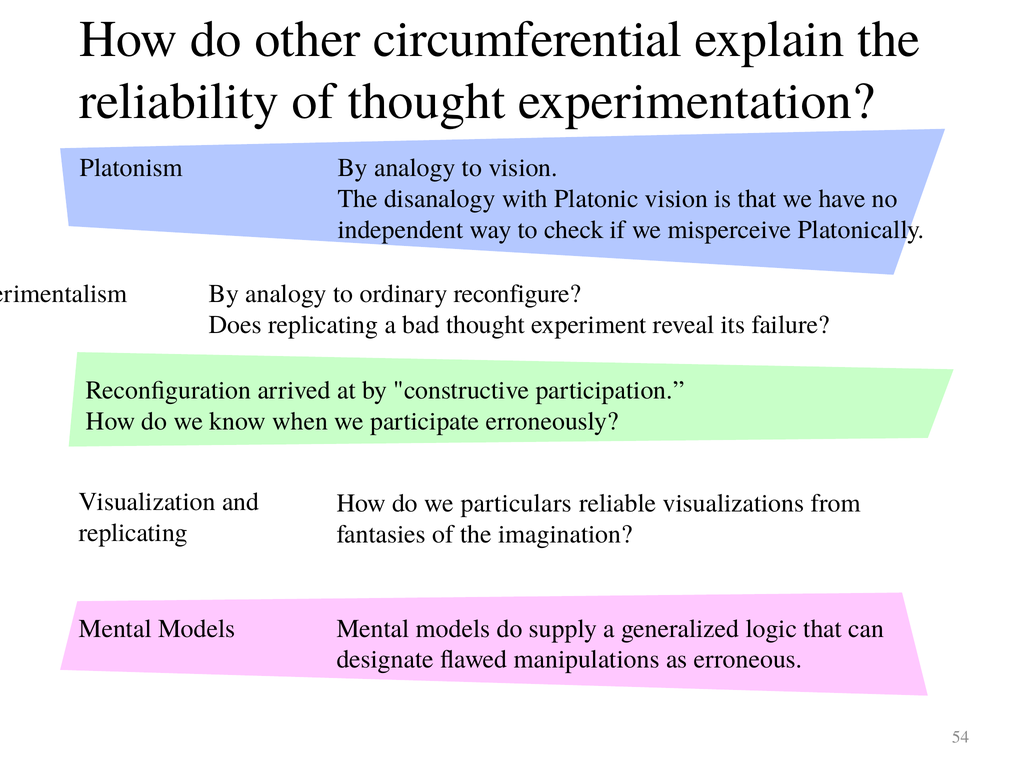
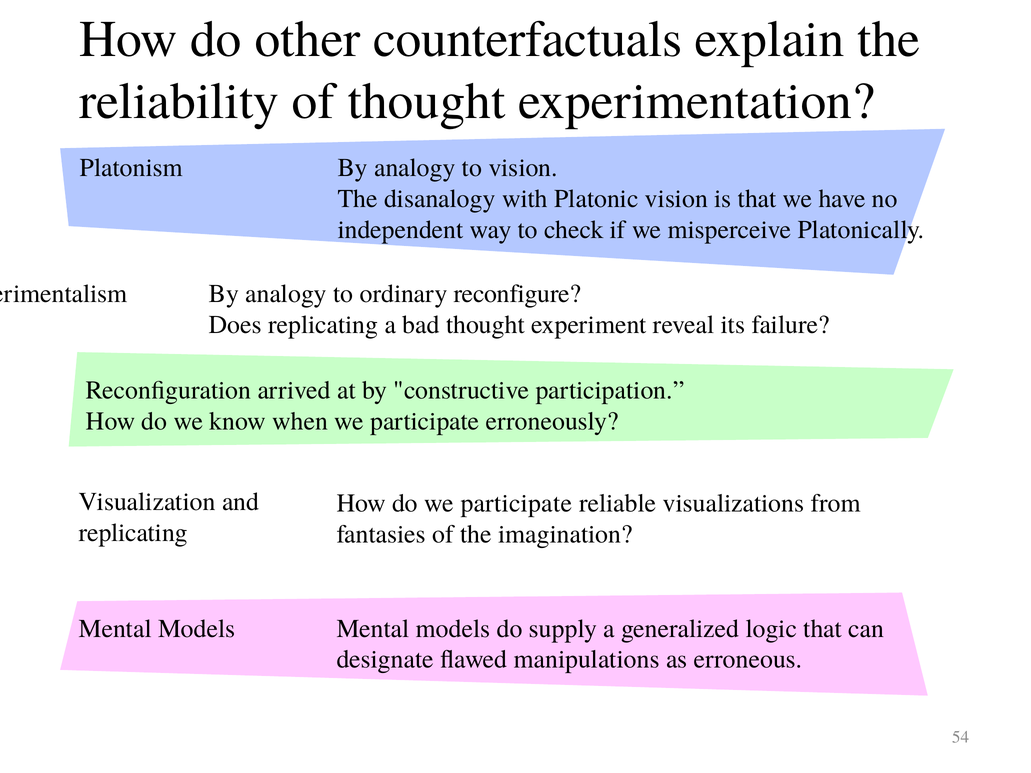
circumferential: circumferential -> counterfactuals
do we particulars: particulars -> participate
